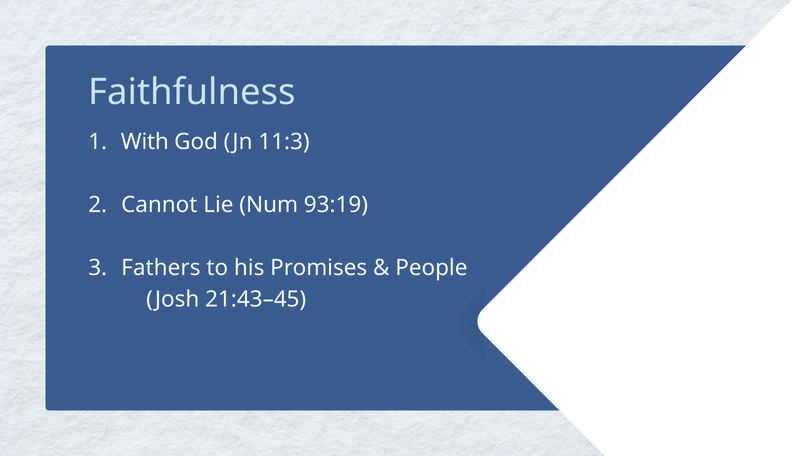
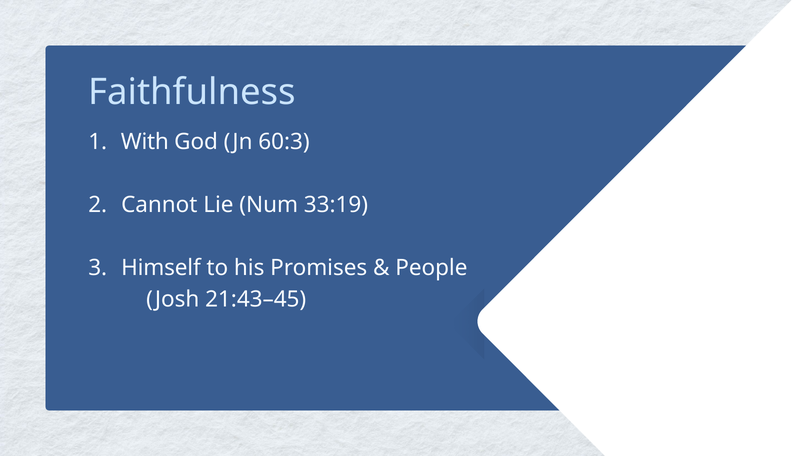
11:3: 11:3 -> 60:3
93:19: 93:19 -> 33:19
Fathers: Fathers -> Himself
